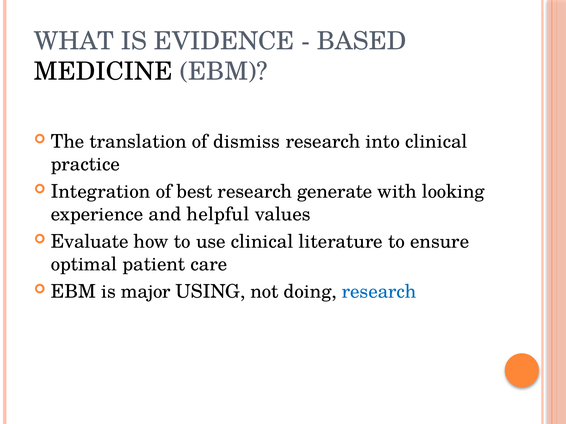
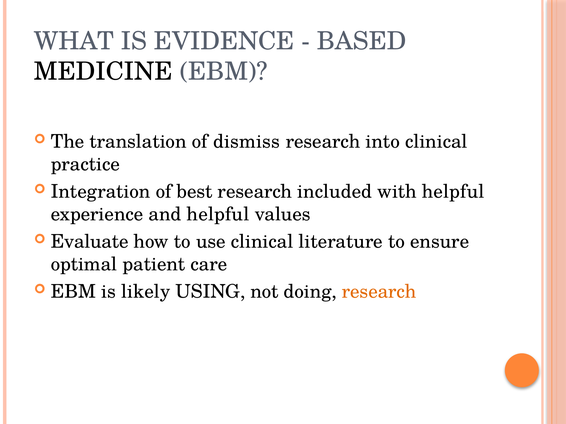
generate: generate -> included
with looking: looking -> helpful
major: major -> likely
research at (379, 292) colour: blue -> orange
